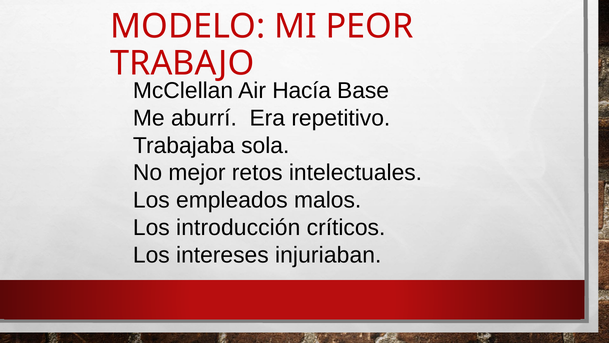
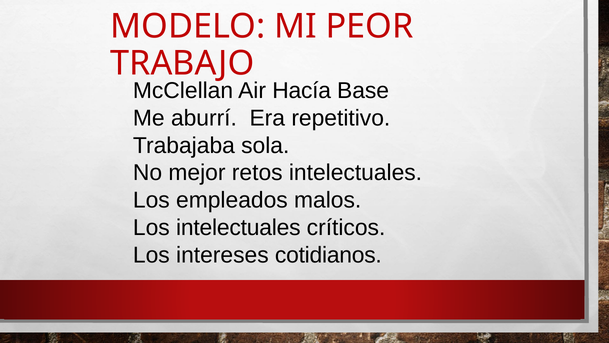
Los introducción: introducción -> intelectuales
injuriaban: injuriaban -> cotidianos
